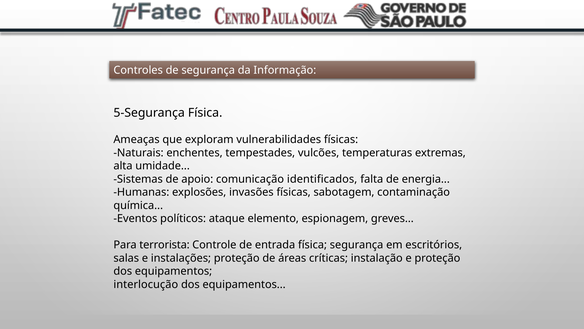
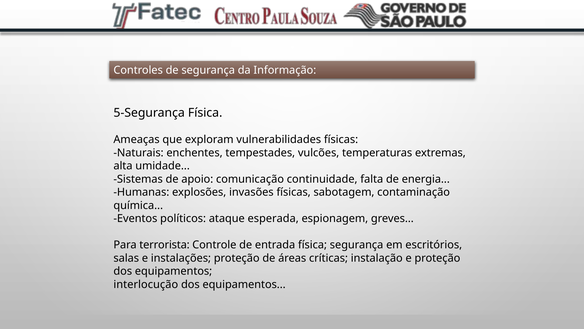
identificados: identificados -> continuidade
elemento: elemento -> esperada
